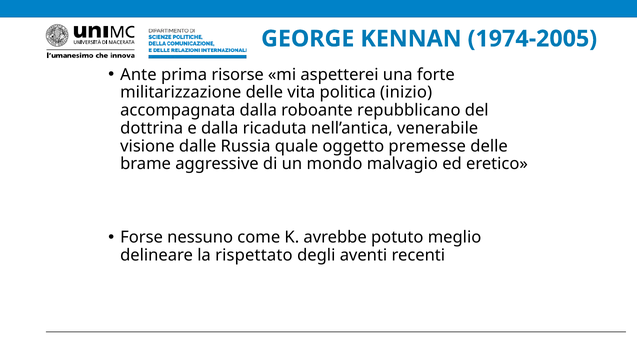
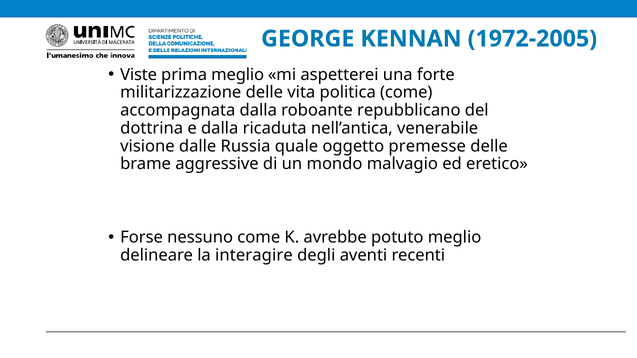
1974-2005: 1974-2005 -> 1972-2005
Ante: Ante -> Viste
prima risorse: risorse -> meglio
politica inizio: inizio -> come
rispettato: rispettato -> interagire
